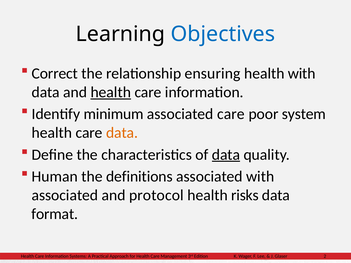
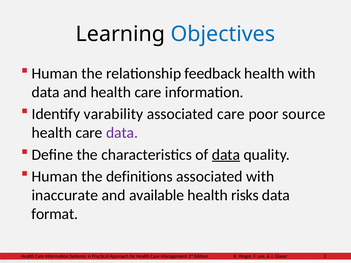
Correct at (55, 74): Correct -> Human
ensuring: ensuring -> feedback
health at (111, 92) underline: present -> none
minimum: minimum -> varability
system: system -> source
data at (122, 133) colour: orange -> purple
associated at (65, 195): associated -> inaccurate
protocol: protocol -> available
